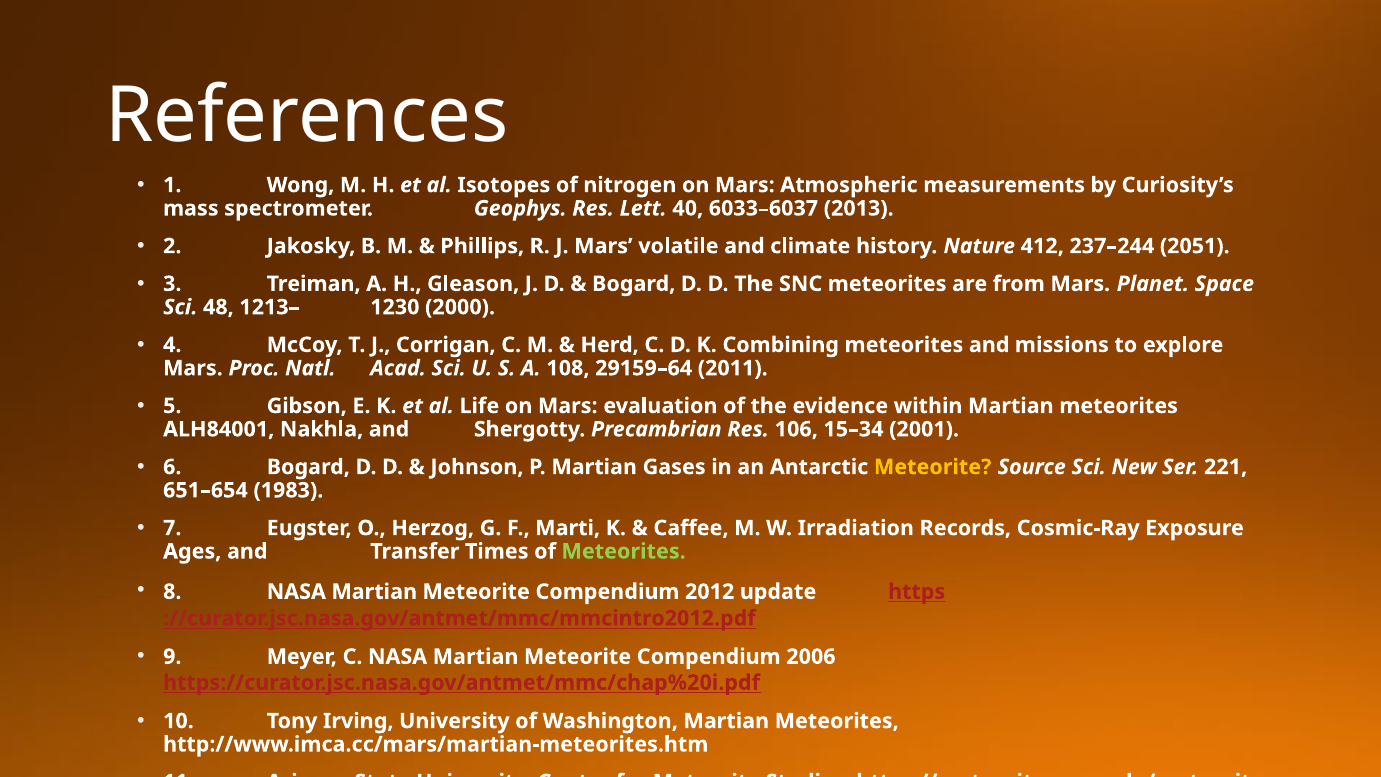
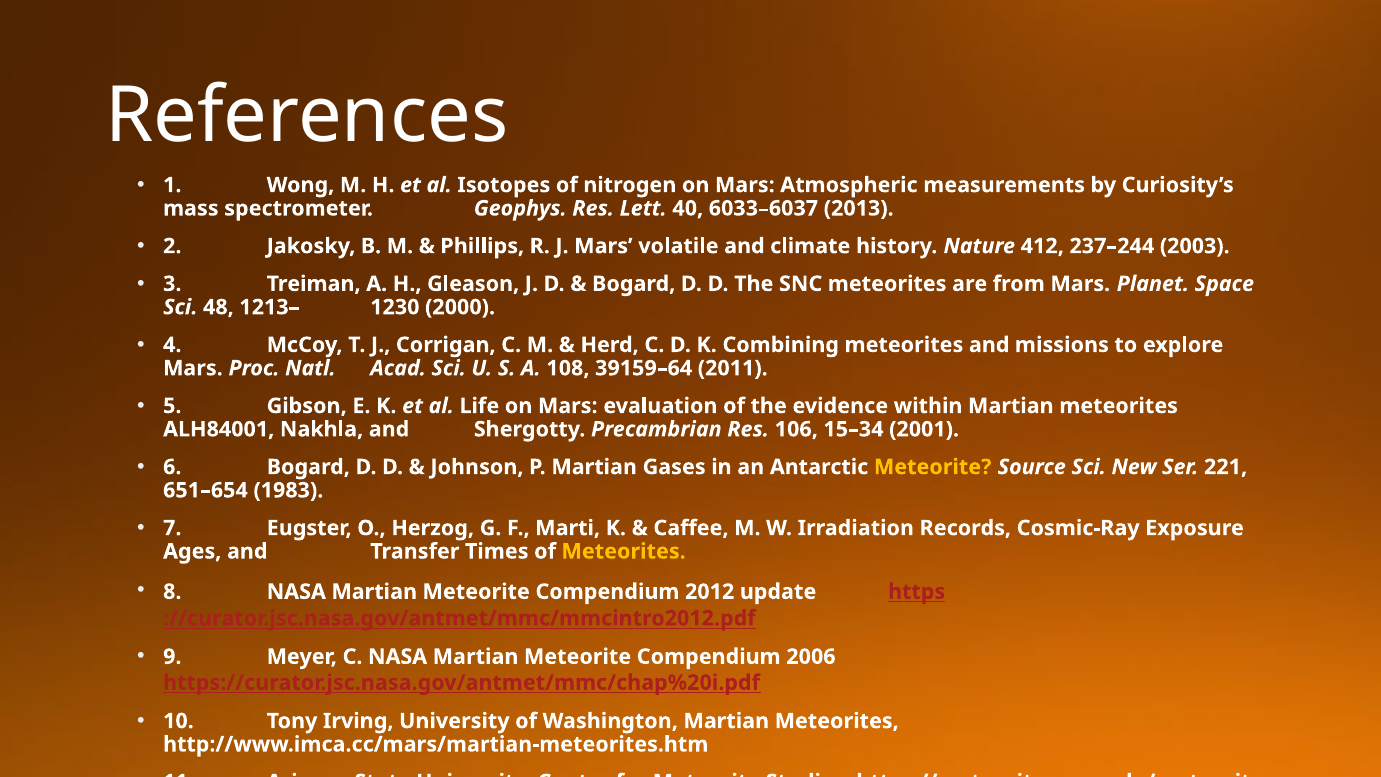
2051: 2051 -> 2003
29159–64: 29159–64 -> 39159–64
Meteorites at (624, 551) colour: light green -> yellow
